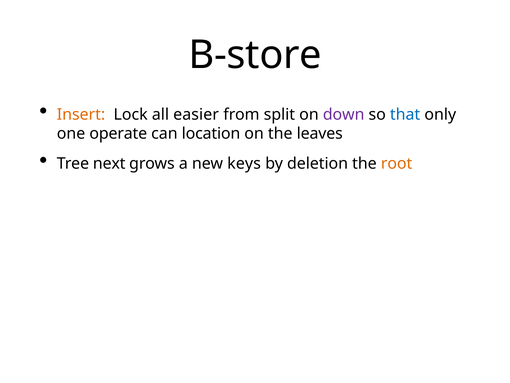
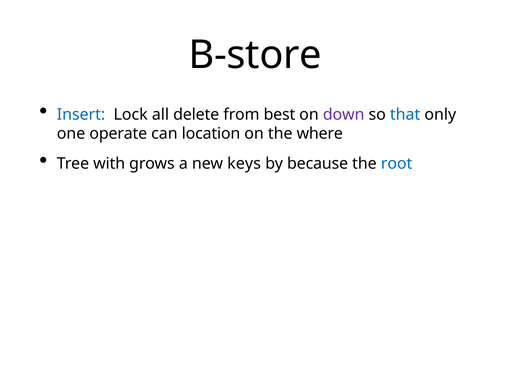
Insert colour: orange -> blue
easier: easier -> delete
split: split -> best
leaves: leaves -> where
next: next -> with
deletion: deletion -> because
root colour: orange -> blue
